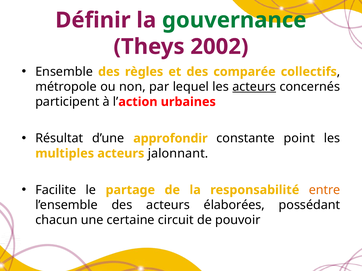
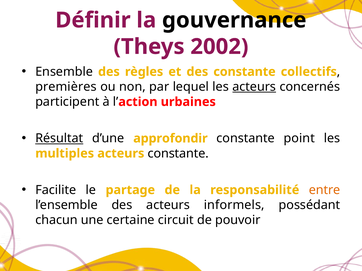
gouvernance colour: green -> black
des comparée: comparée -> constante
métropole: métropole -> premières
Résultat underline: none -> present
acteurs jalonnant: jalonnant -> constante
élaborées: élaborées -> informels
